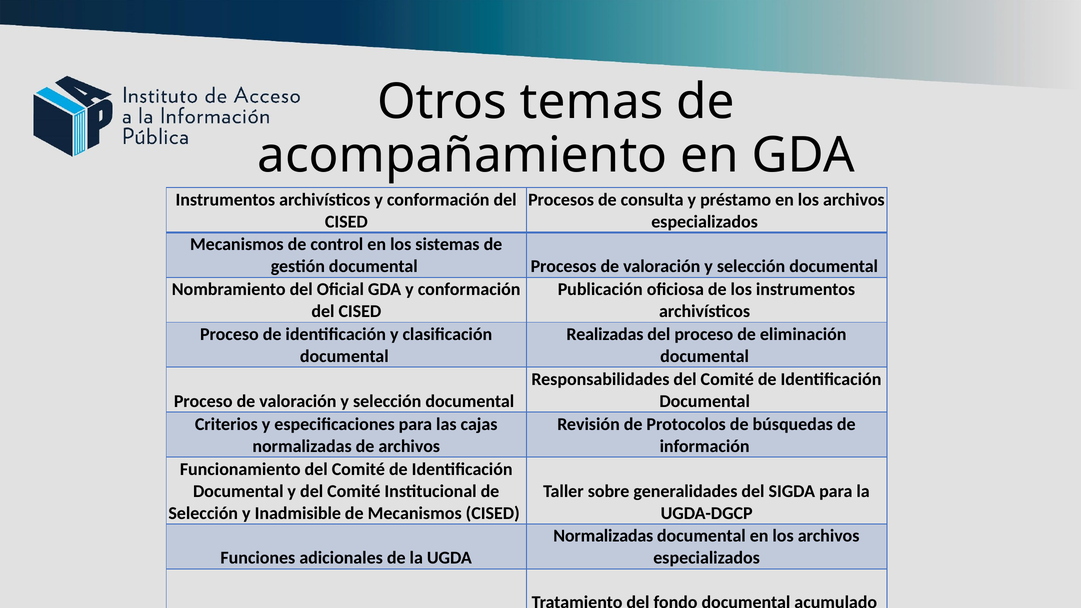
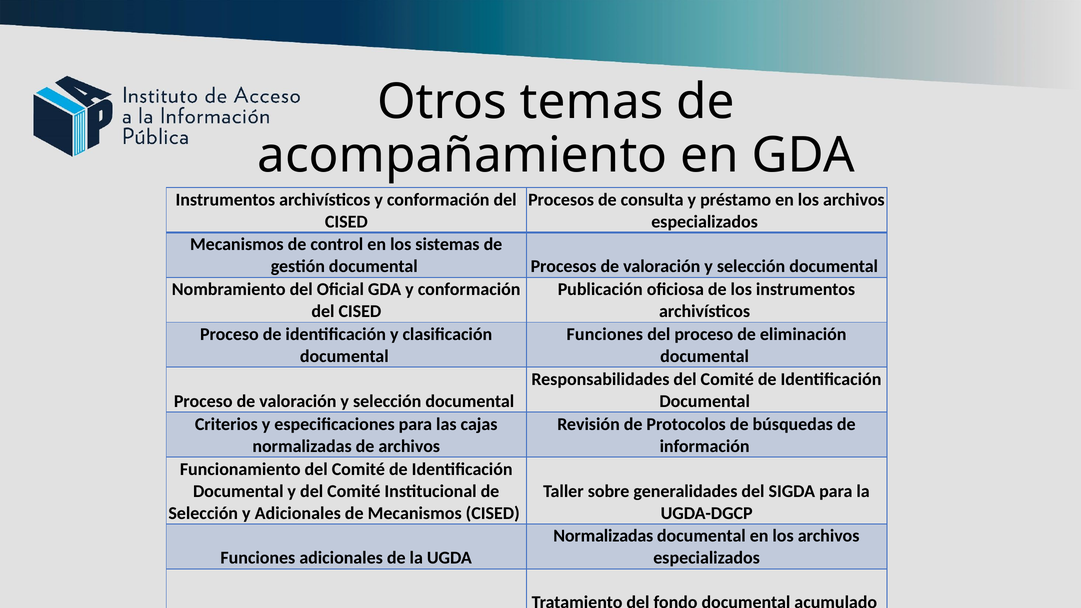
Realizadas at (605, 334): Realizadas -> Funciones
y Inadmisible: Inadmisible -> Adicionales
